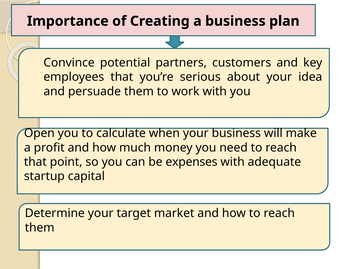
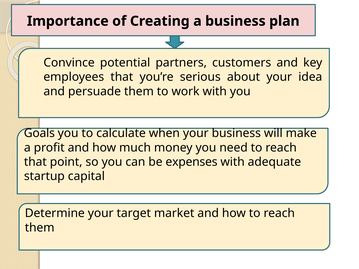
Open: Open -> Goals
